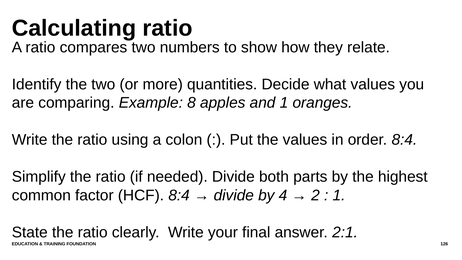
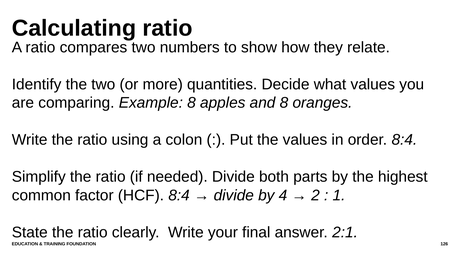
and 1: 1 -> 8
